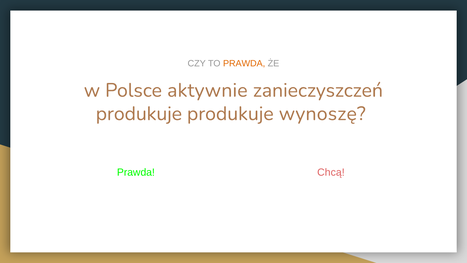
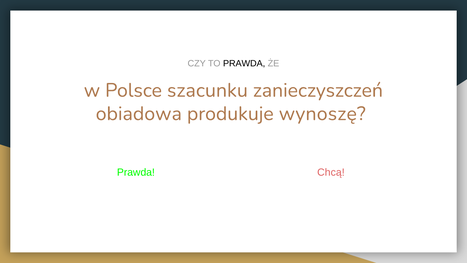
PRAWDA at (244, 63) colour: orange -> black
aktywnie: aktywnie -> szacunku
produkuje at (139, 114): produkuje -> obiadowa
